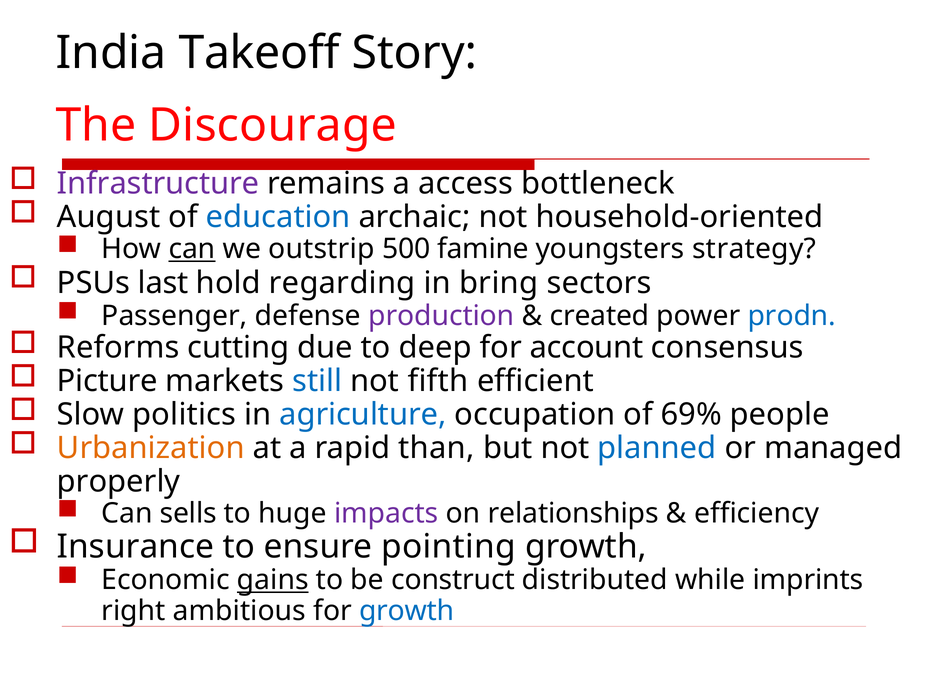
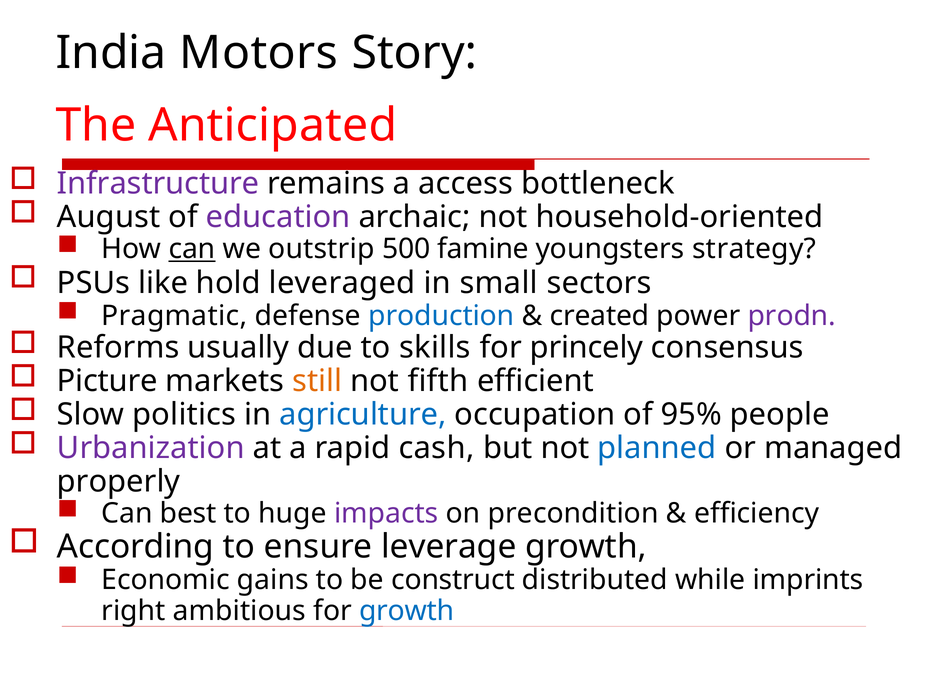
Takeoff: Takeoff -> Motors
Discourage: Discourage -> Anticipated
education colour: blue -> purple
last: last -> like
regarding: regarding -> leveraged
bring: bring -> small
Passenger: Passenger -> Pragmatic
production colour: purple -> blue
prodn colour: blue -> purple
cutting: cutting -> usually
deep: deep -> skills
account: account -> princely
still colour: blue -> orange
69%: 69% -> 95%
Urbanization colour: orange -> purple
than: than -> cash
sells: sells -> best
relationships: relationships -> precondition
Insurance: Insurance -> According
pointing: pointing -> leverage
gains underline: present -> none
